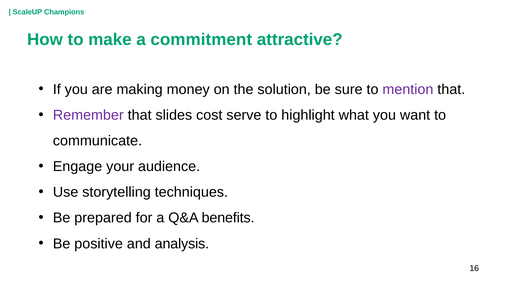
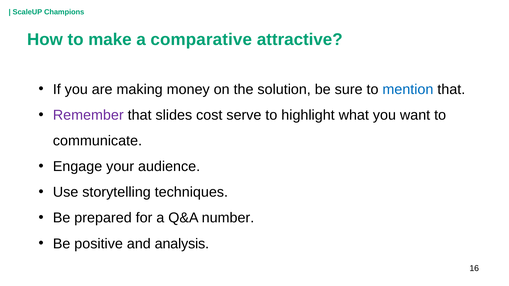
commitment: commitment -> comparative
mention colour: purple -> blue
benefits: benefits -> number
